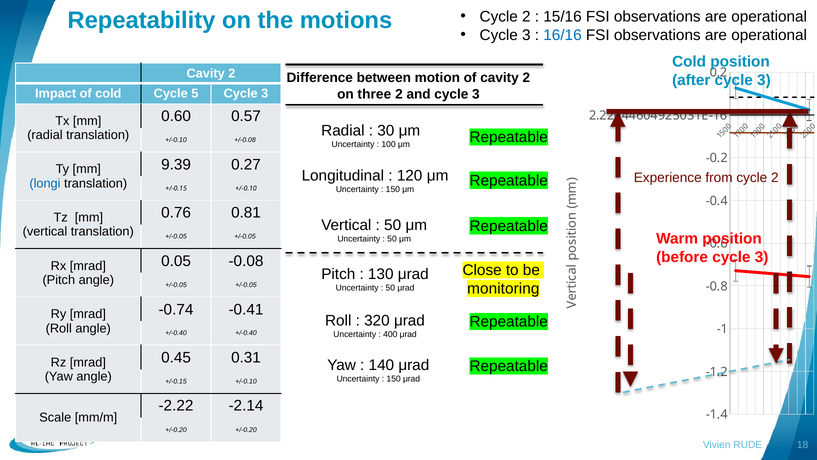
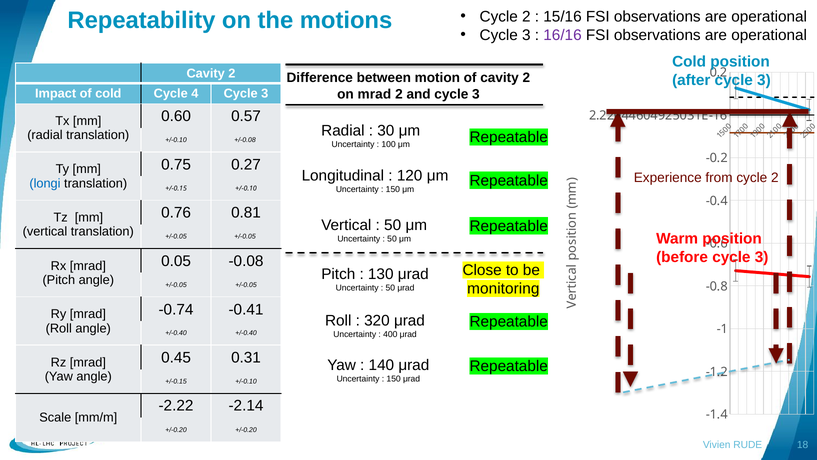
16/16 colour: blue -> purple
Cycle 5: 5 -> 4
on three: three -> mrad
9.39: 9.39 -> 0.75
